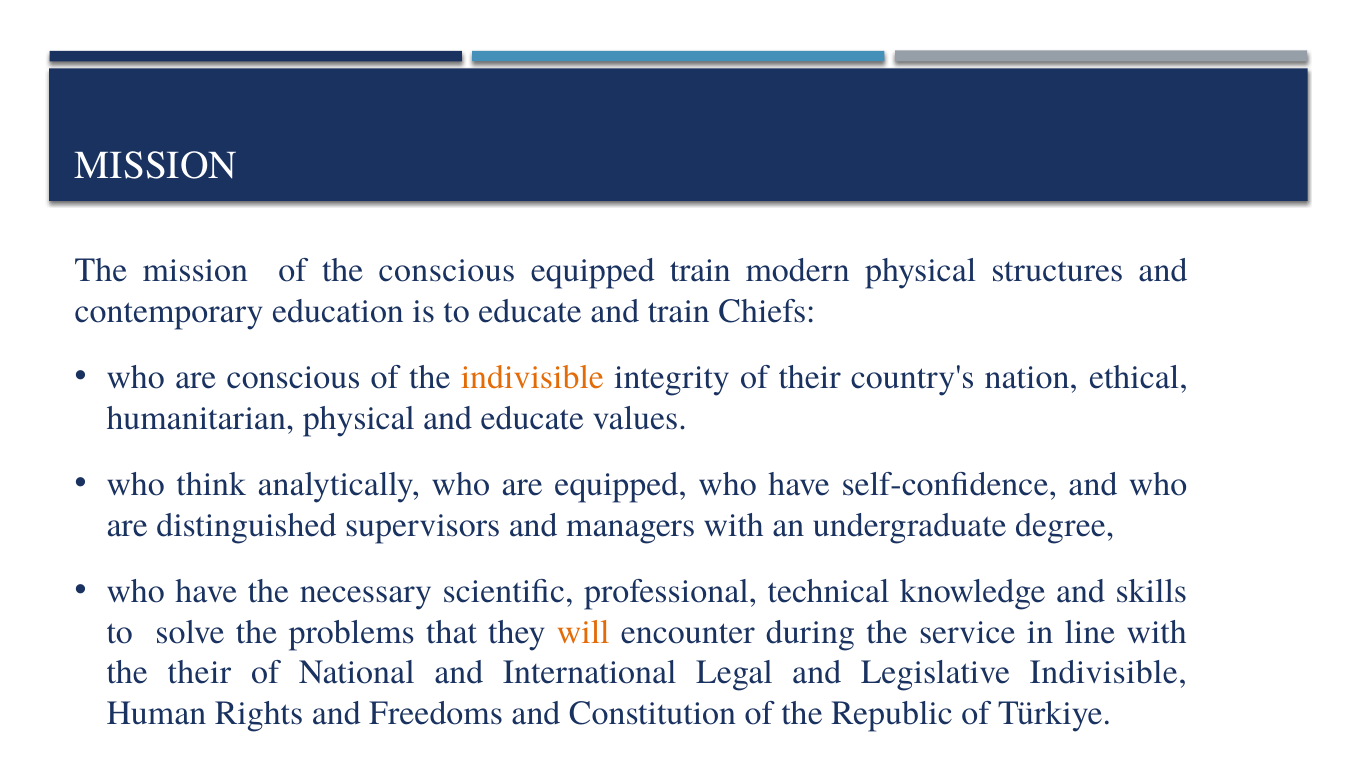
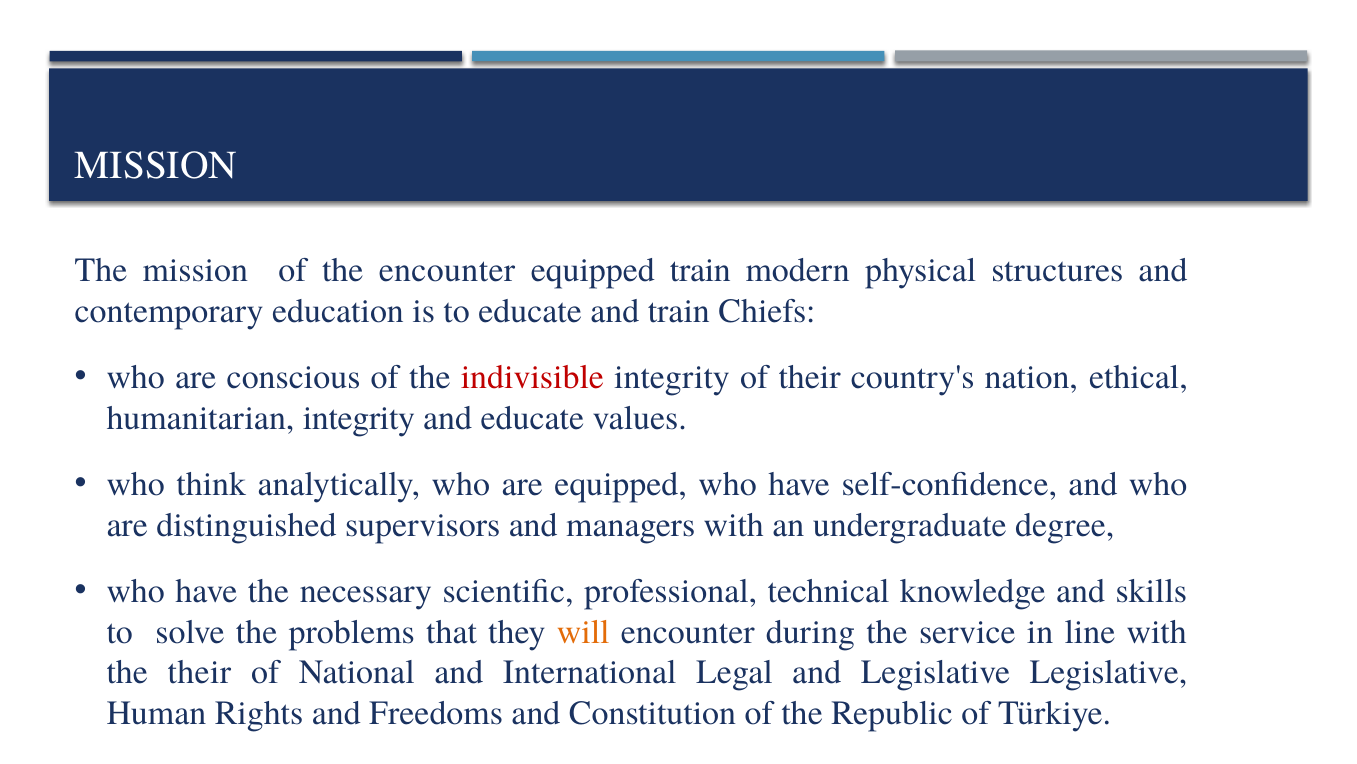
the conscious: conscious -> encounter
indivisible at (532, 377) colour: orange -> red
humanitarian physical: physical -> integrity
Legislative Indivisible: Indivisible -> Legislative
